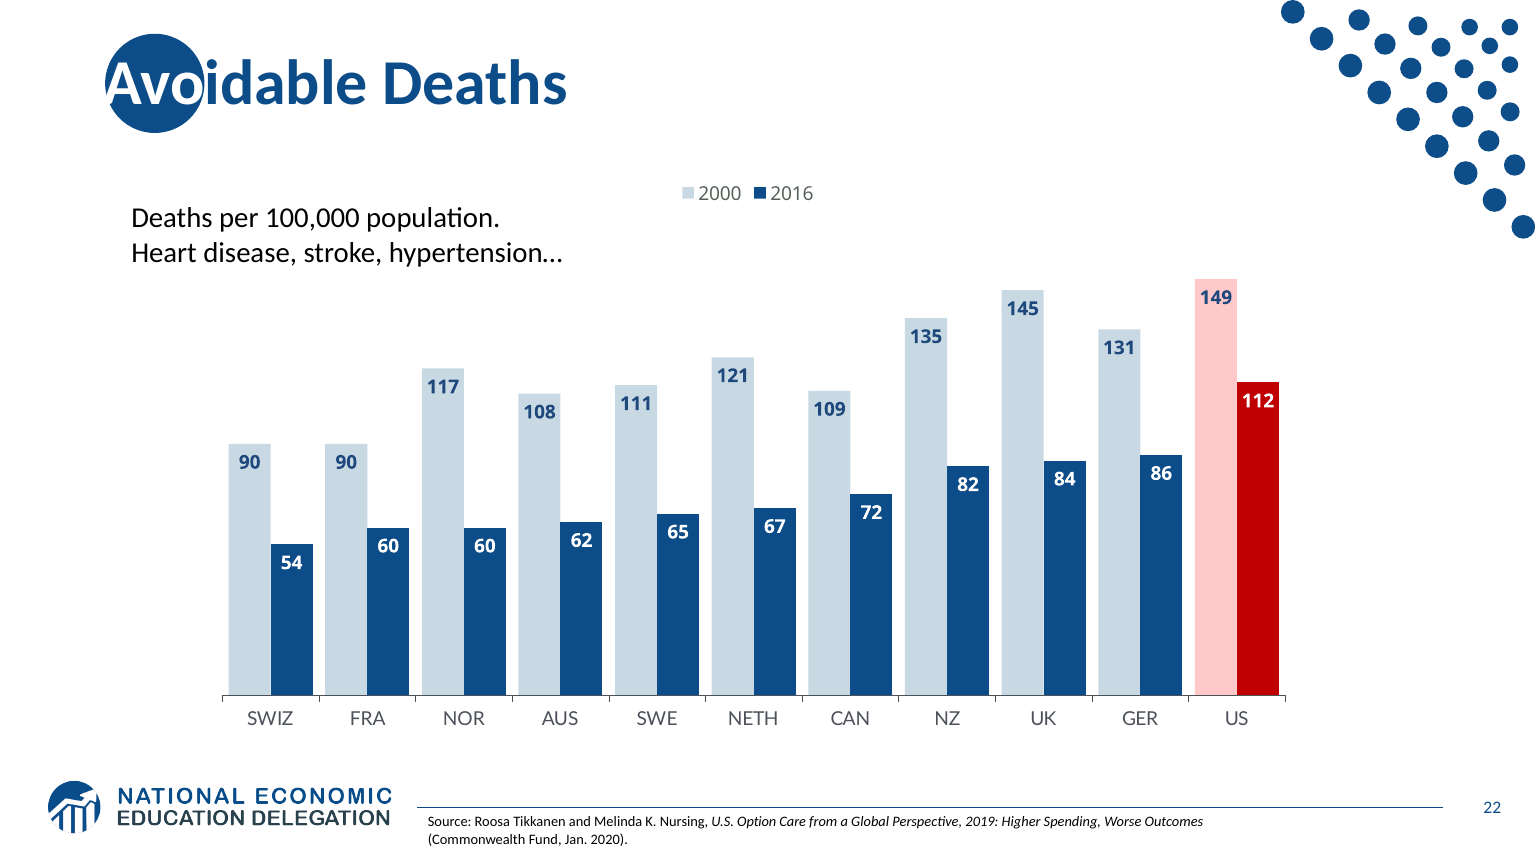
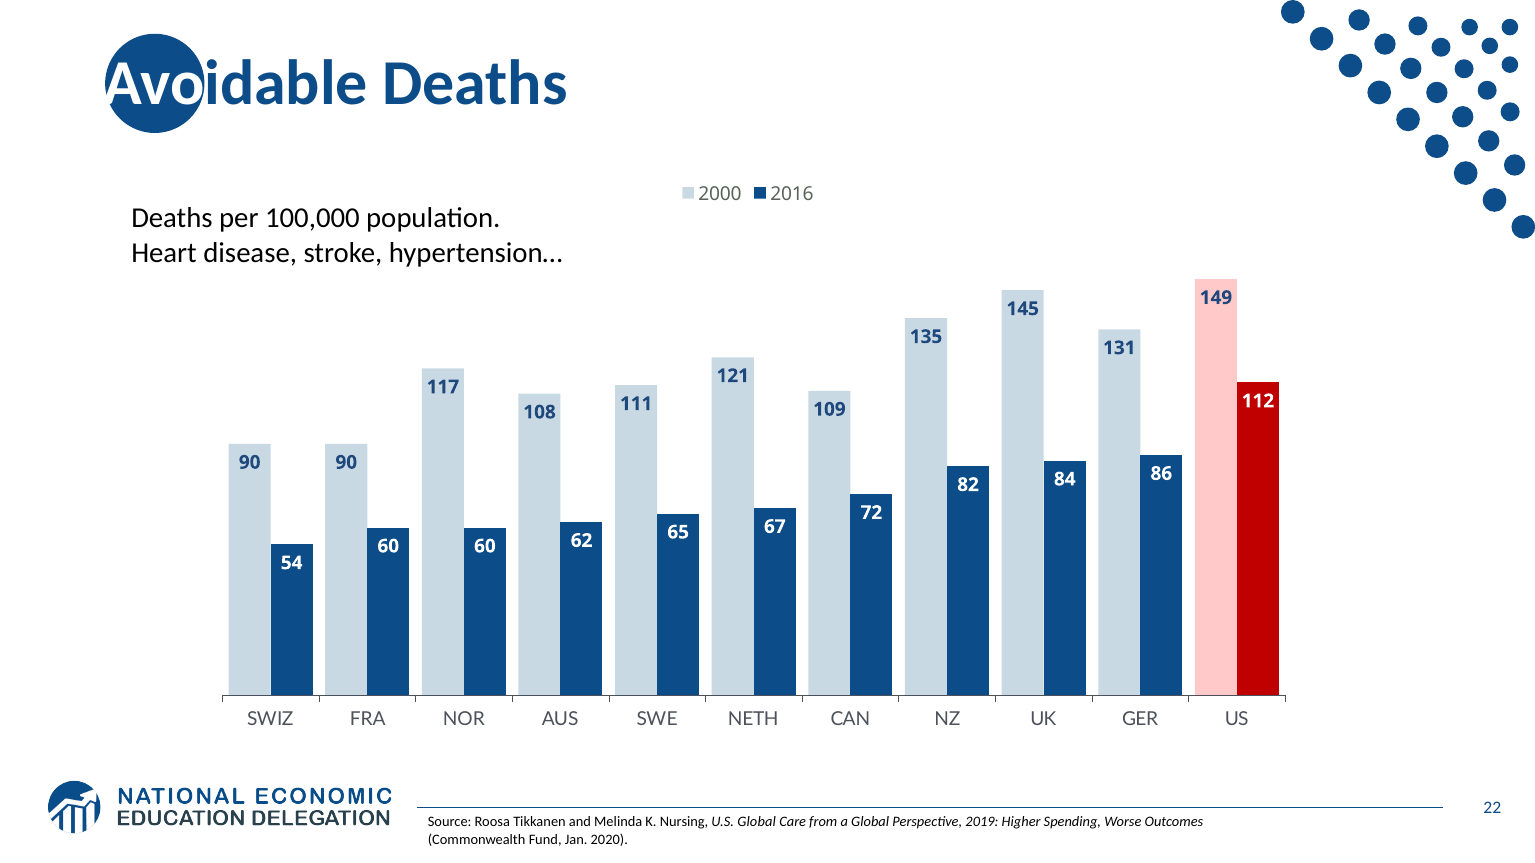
U.S Option: Option -> Global
